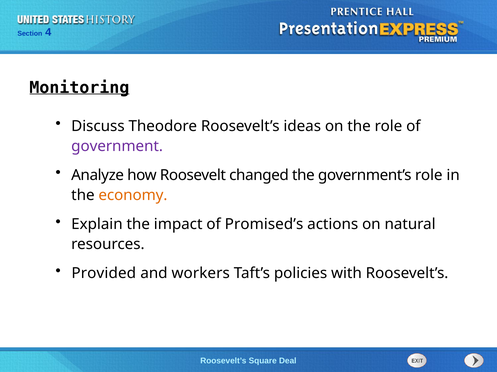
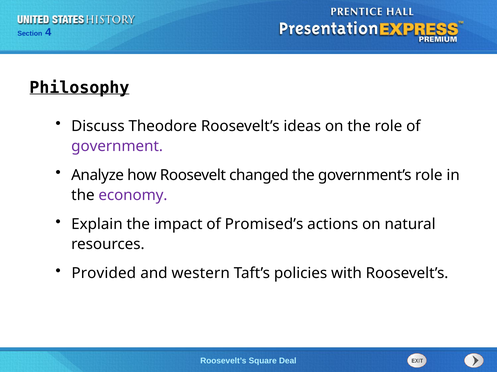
Monitoring: Monitoring -> Philosophy
economy colour: orange -> purple
workers: workers -> western
